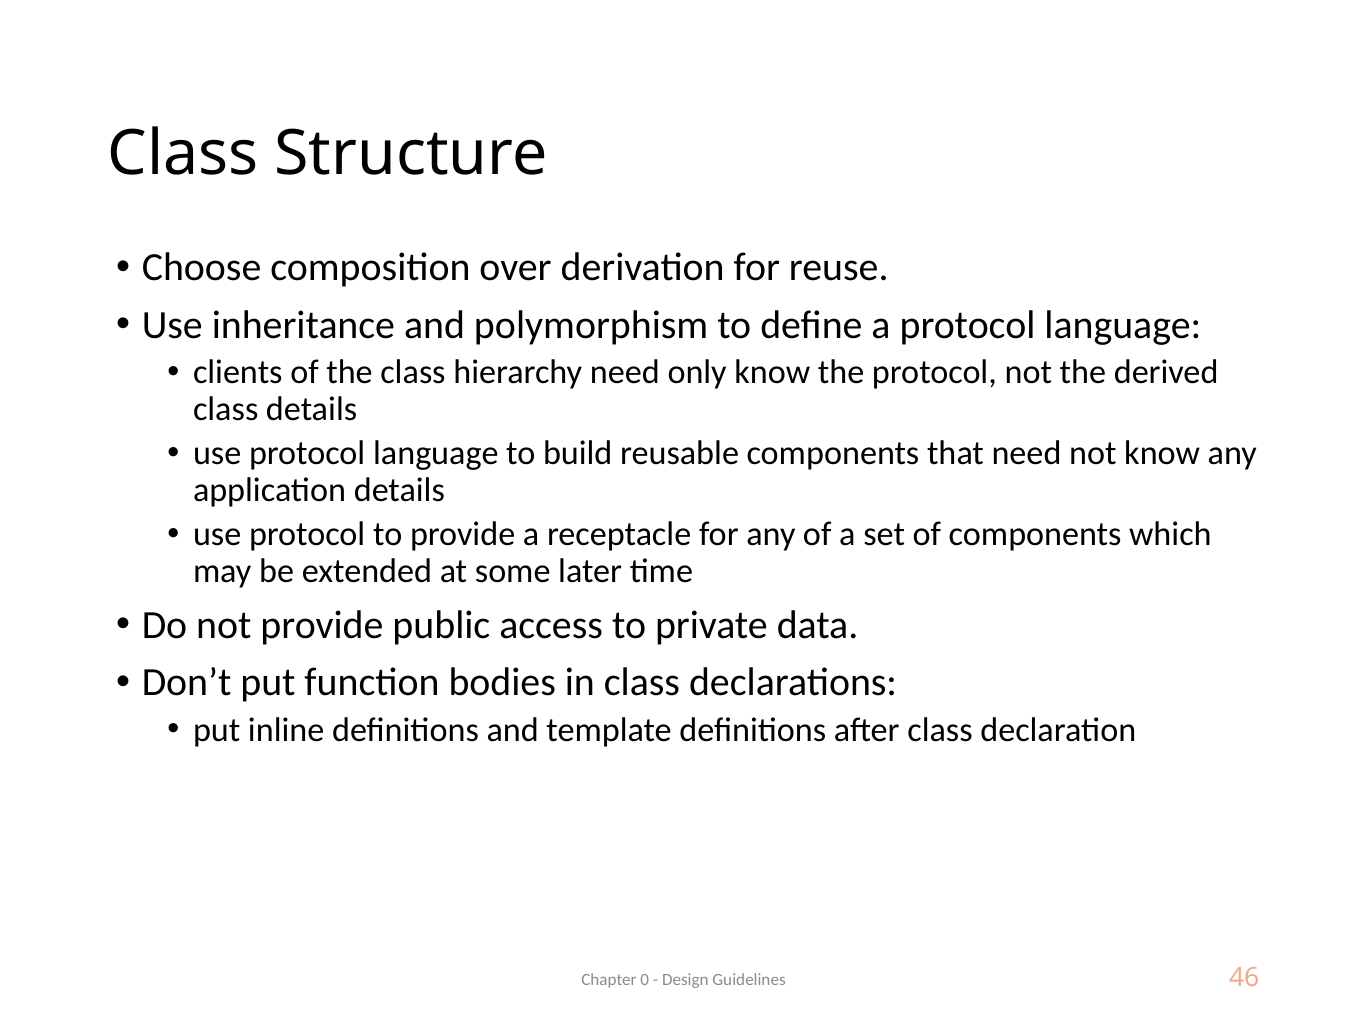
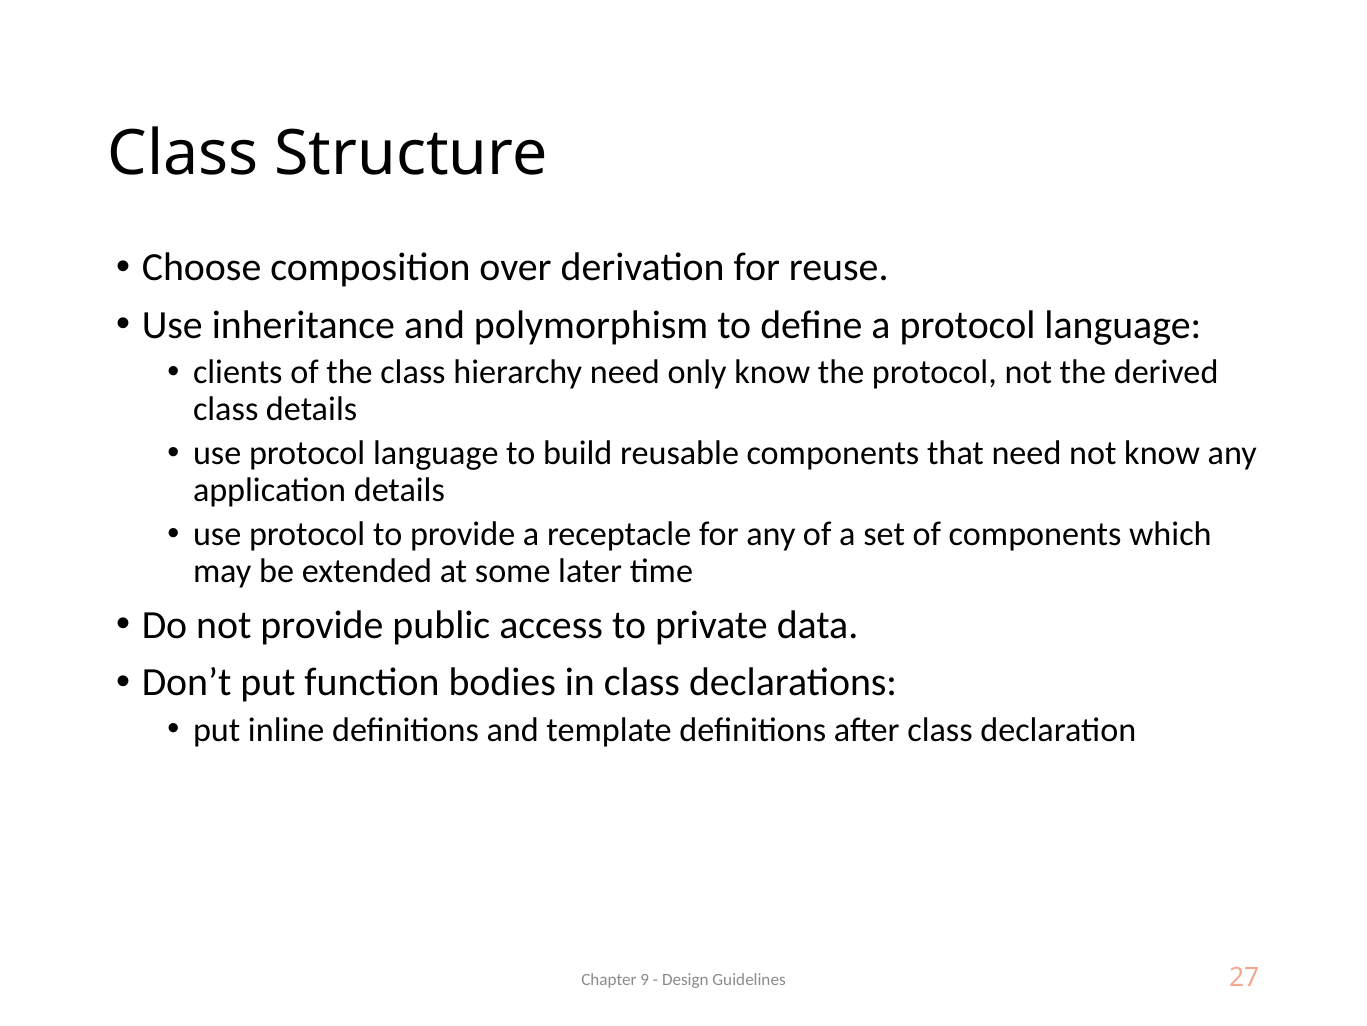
0: 0 -> 9
46: 46 -> 27
